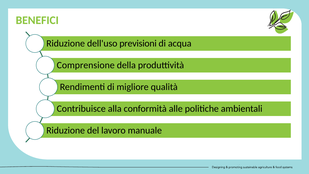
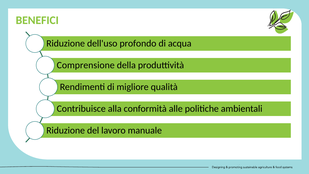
previsioni: previsioni -> profondo
